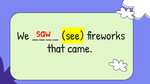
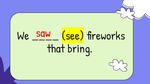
came: came -> bring
